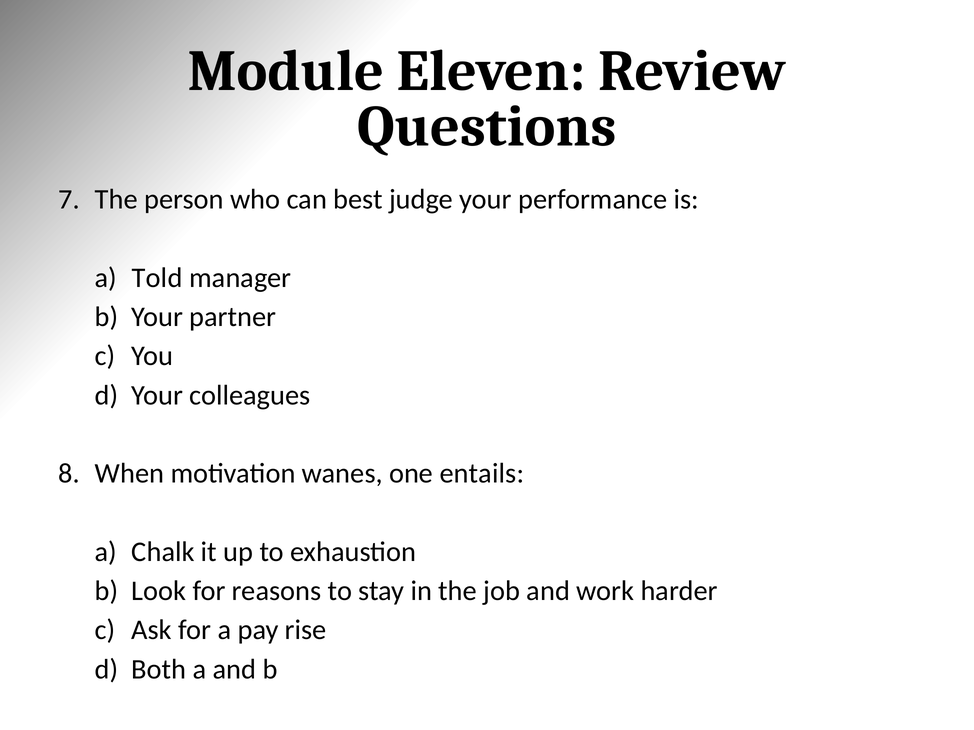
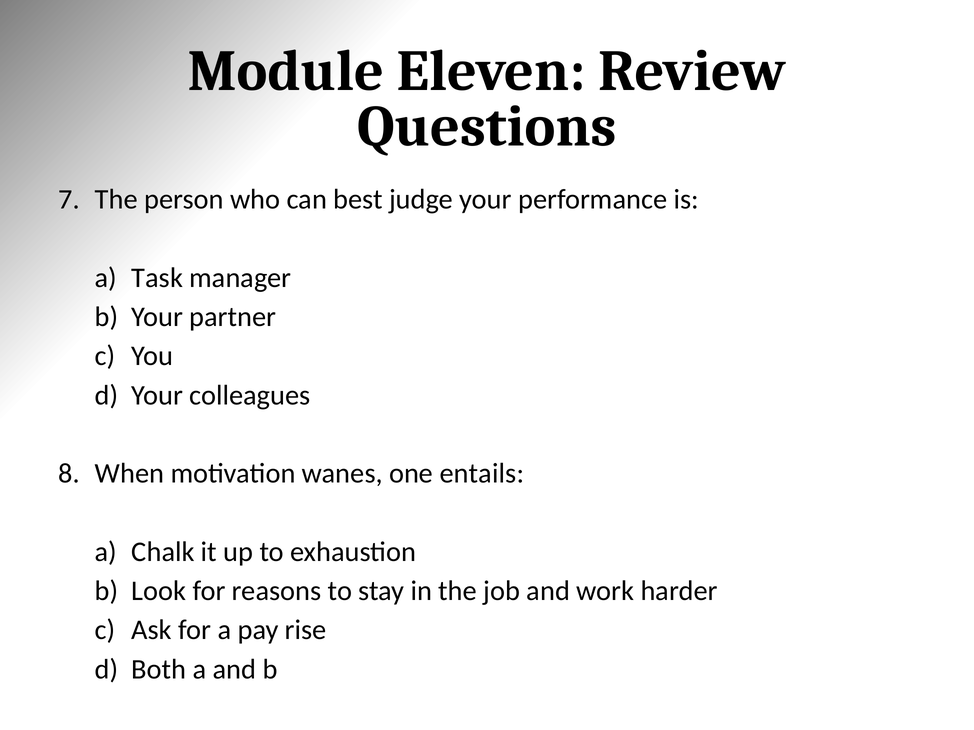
Told: Told -> Task
